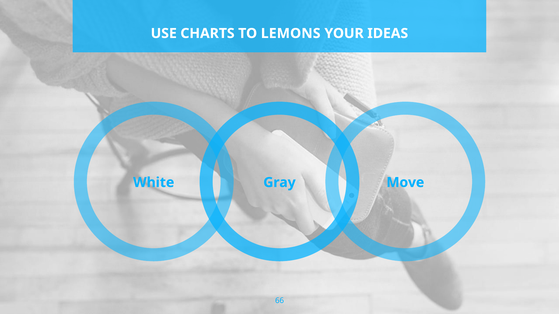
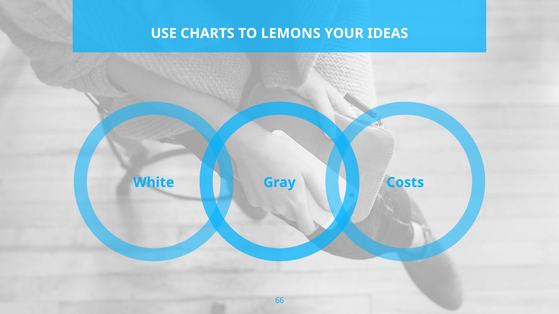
Move: Move -> Costs
